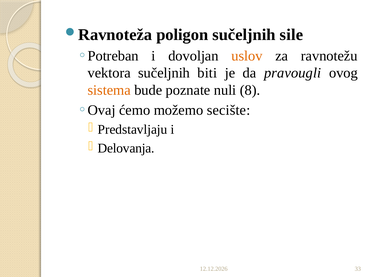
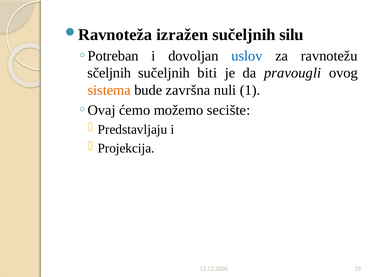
poligon: poligon -> izražen
sile: sile -> silu
uslov colour: orange -> blue
vektora: vektora -> sčeljnih
poznate: poznate -> završna
8: 8 -> 1
Delovanja: Delovanja -> Projekcija
